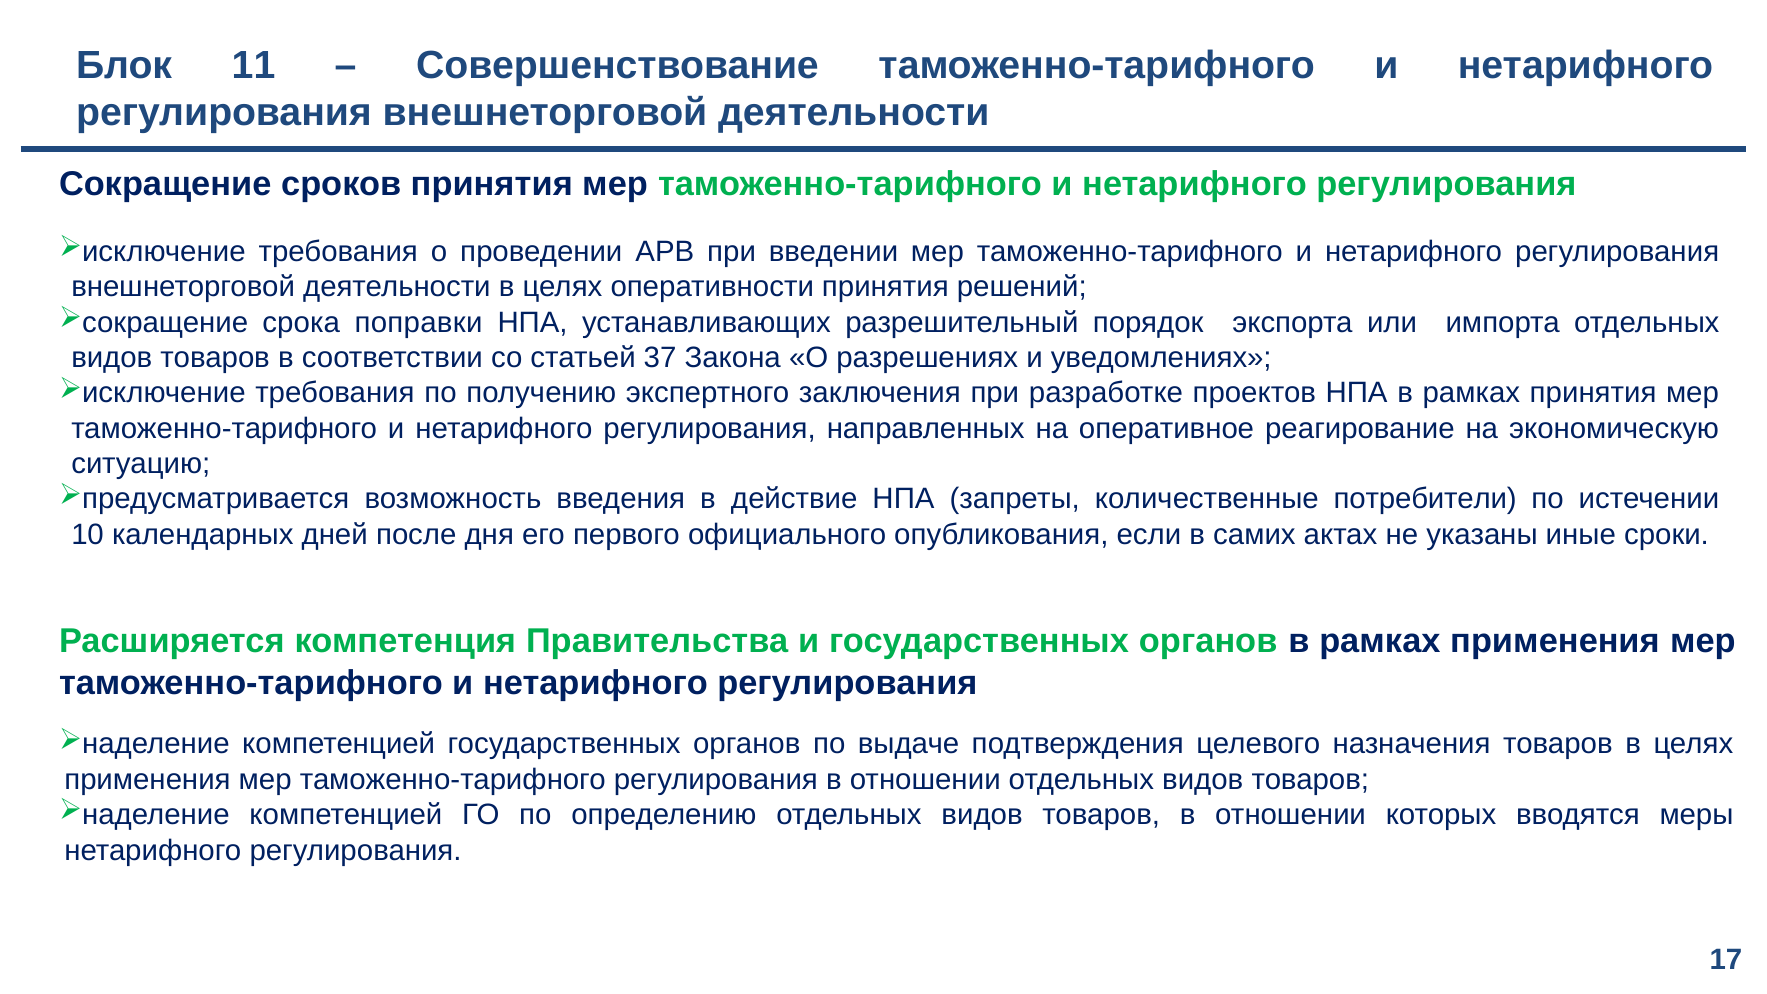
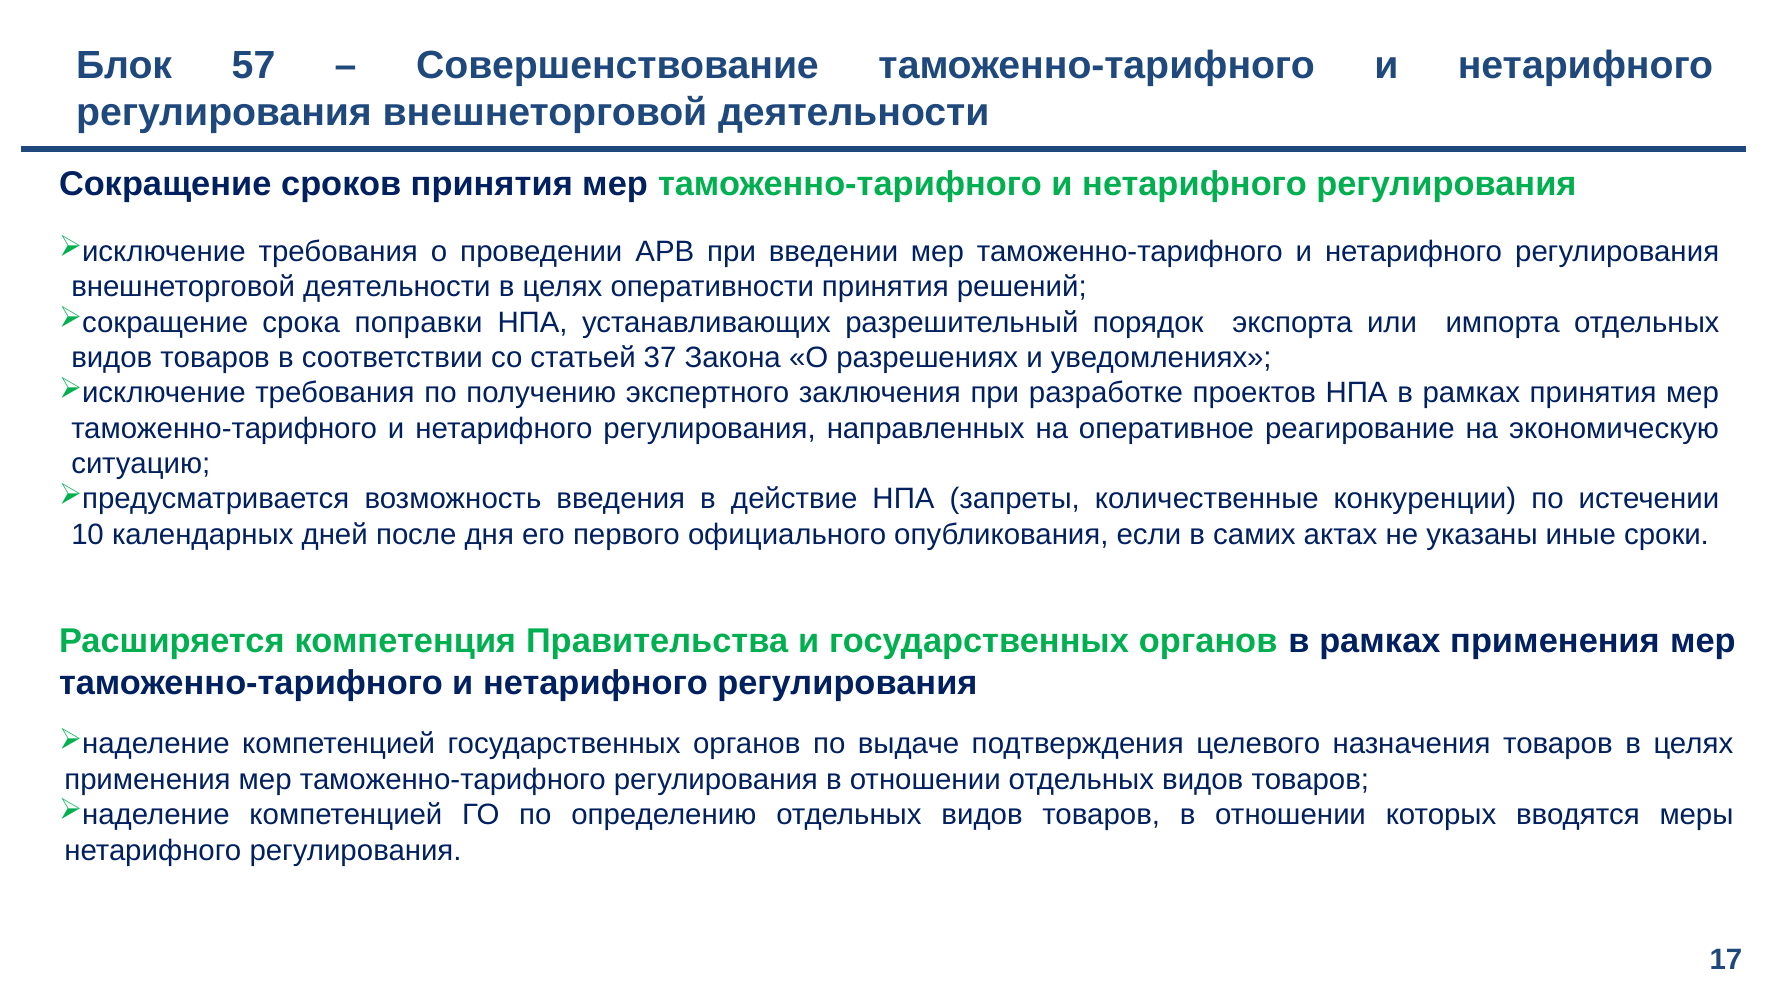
11: 11 -> 57
потребители: потребители -> конкуренции
